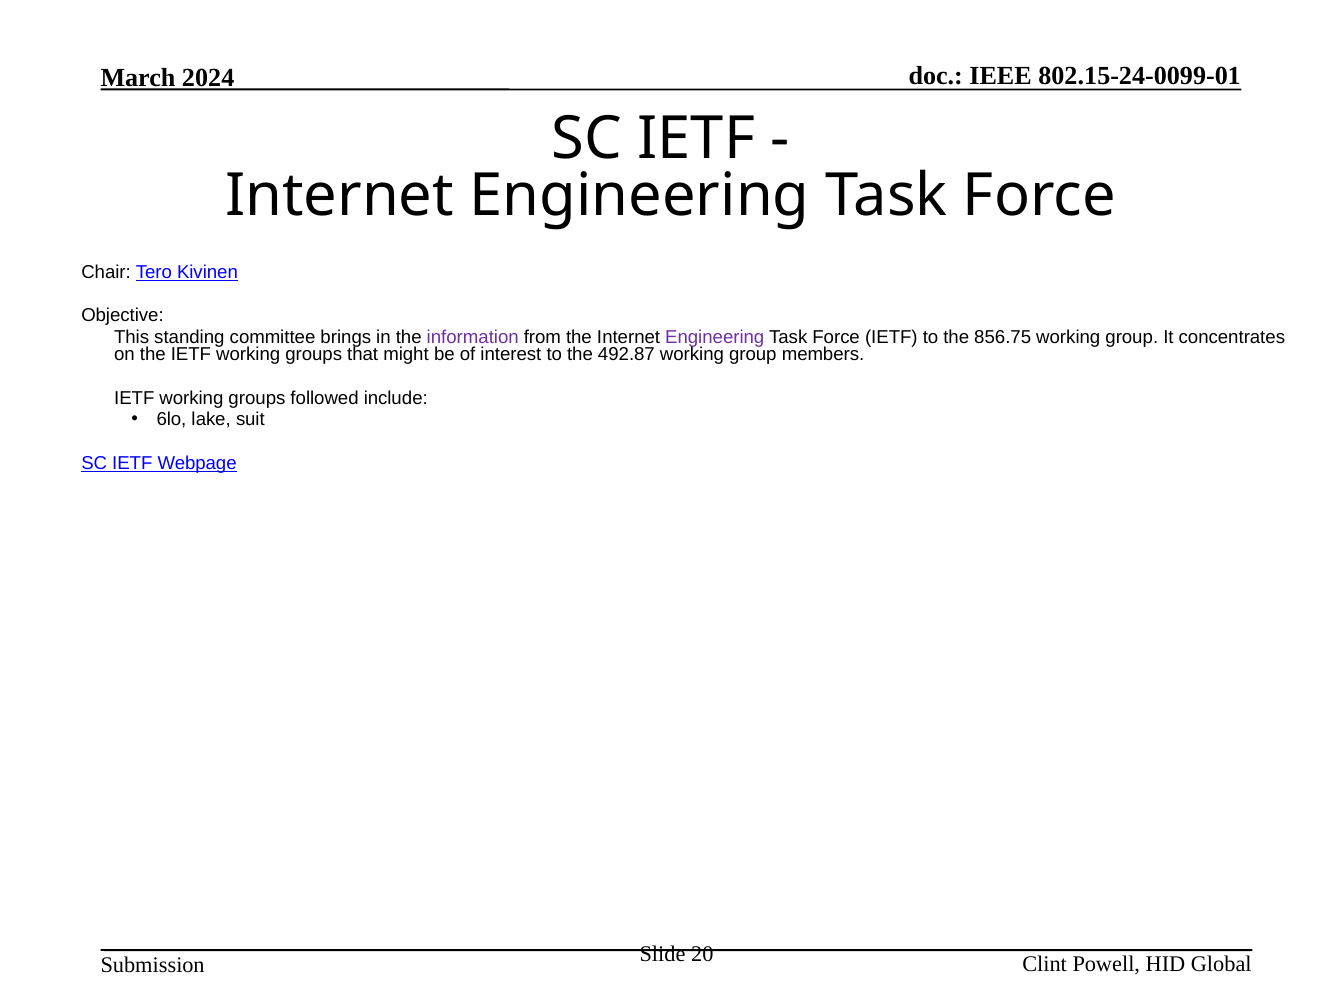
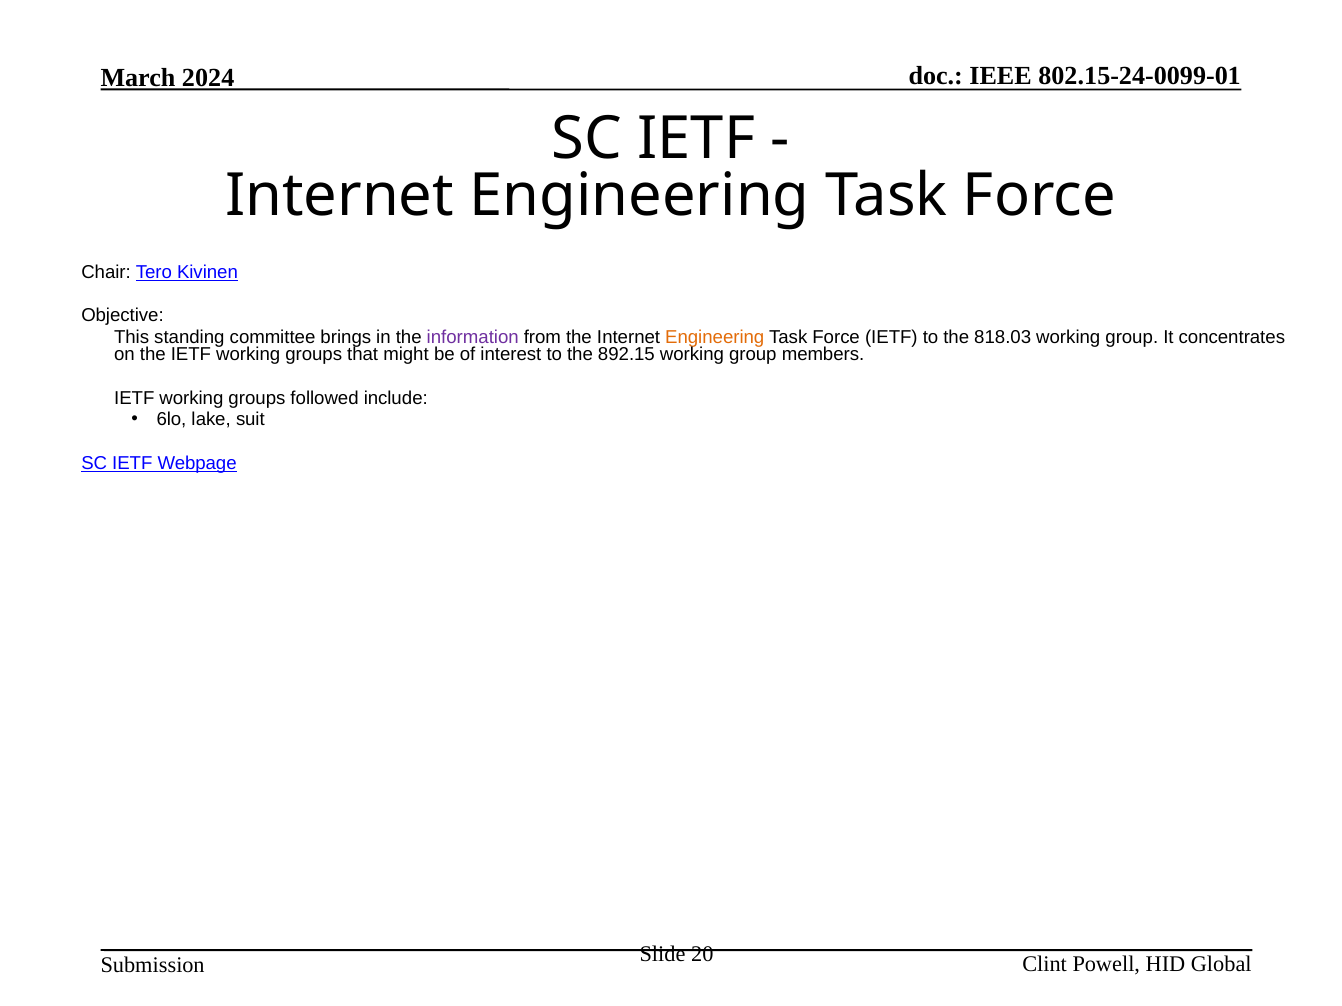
Engineering at (715, 337) colour: purple -> orange
856.75: 856.75 -> 818.03
492.87: 492.87 -> 892.15
